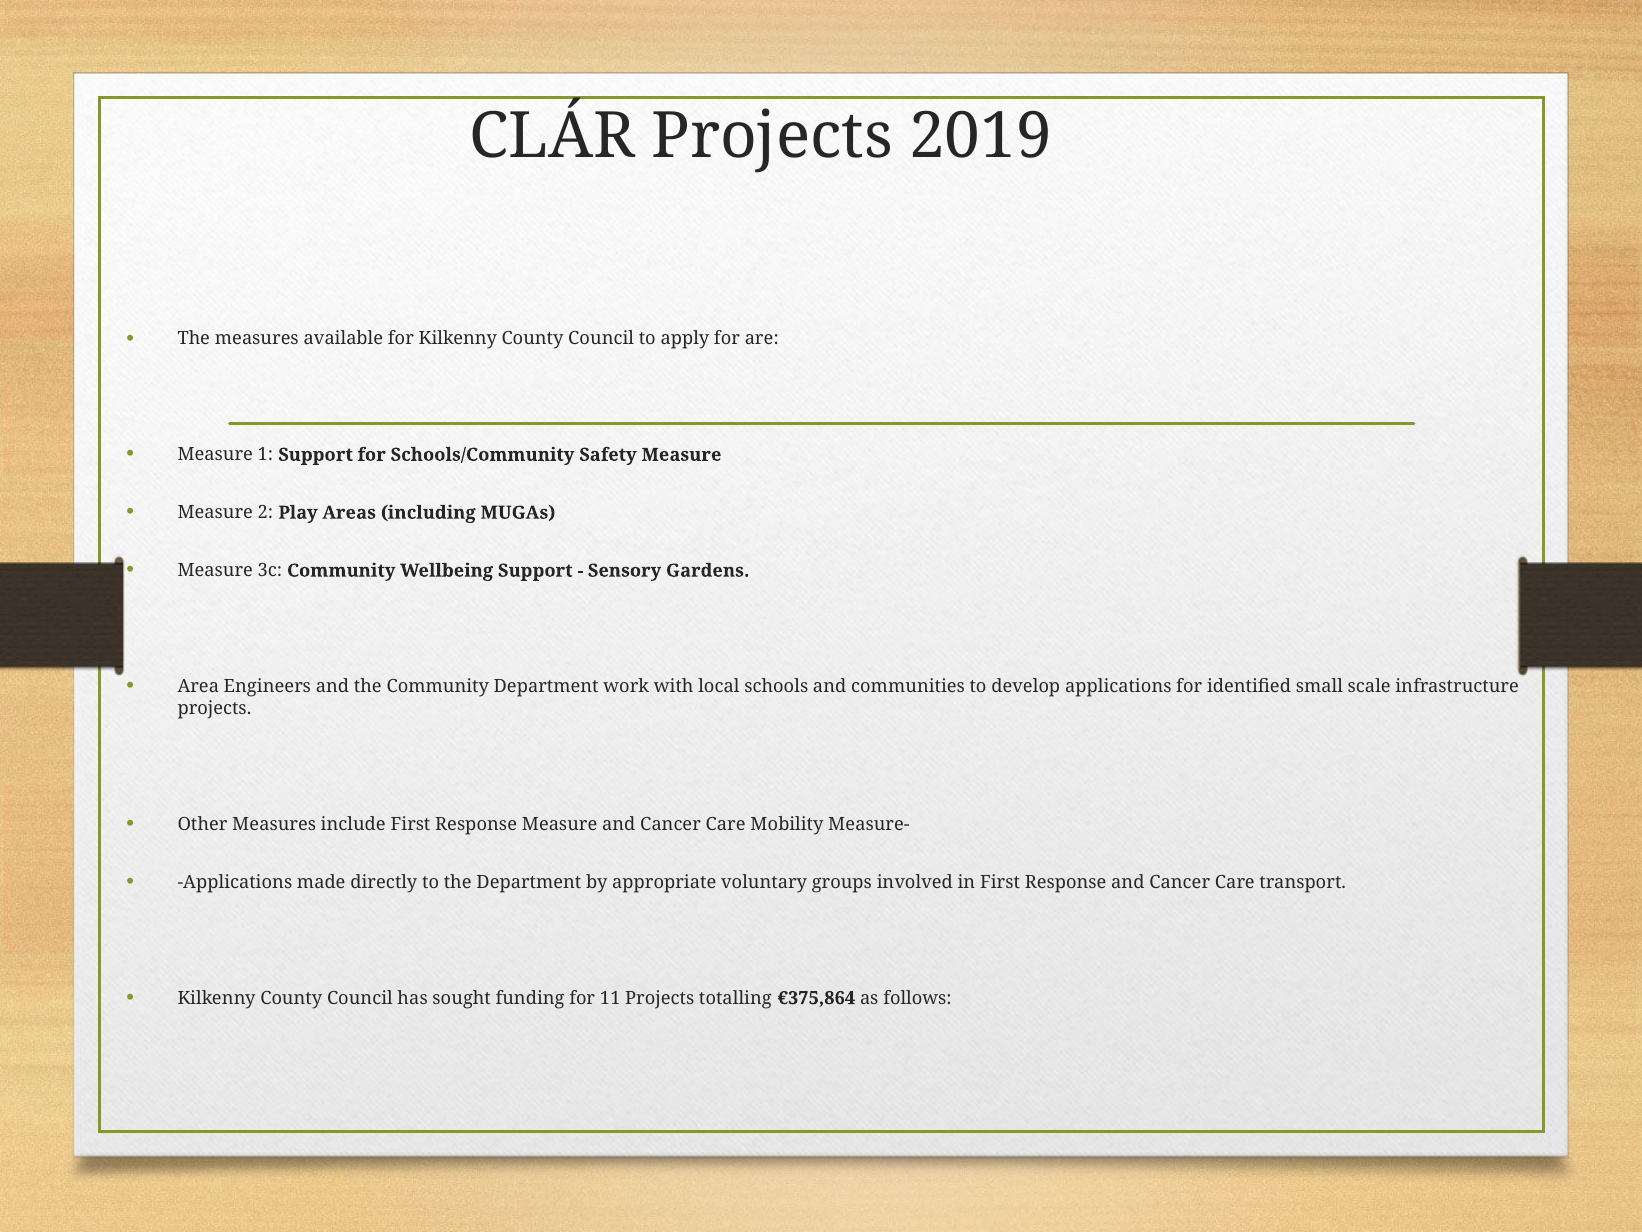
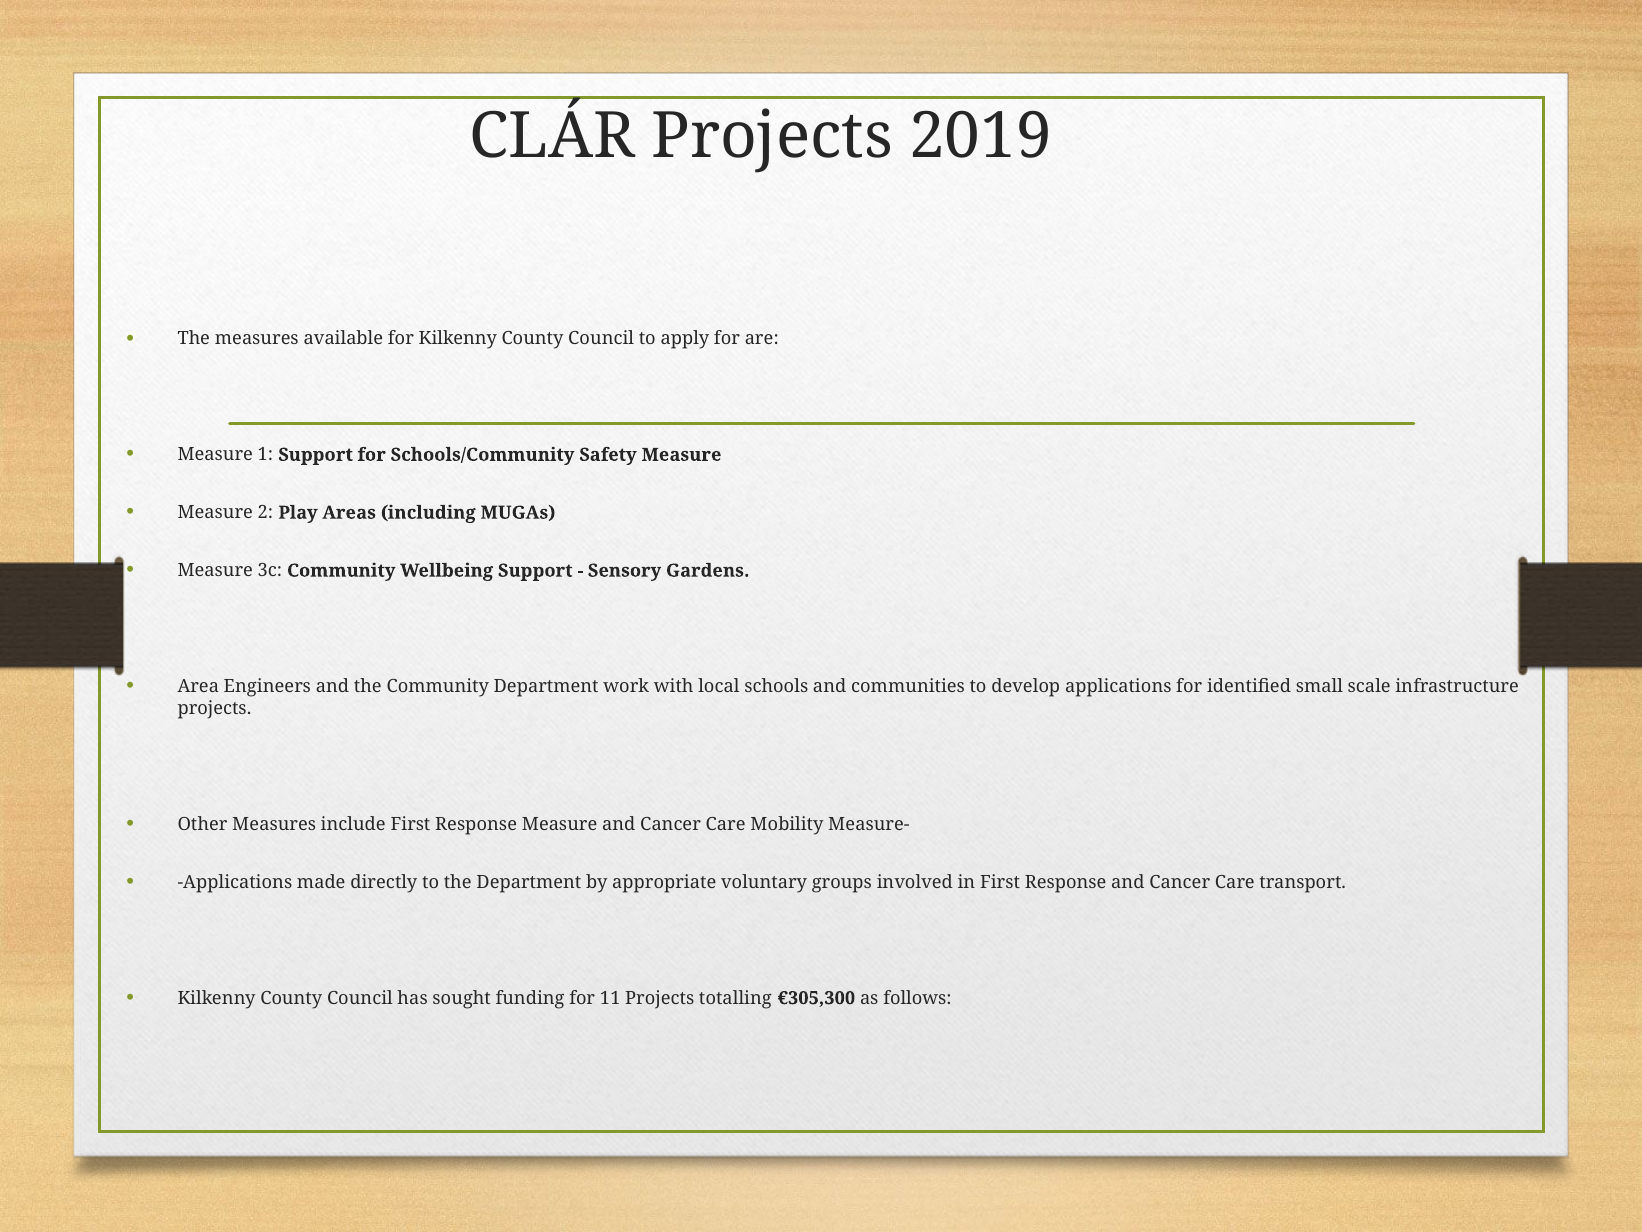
€375,864: €375,864 -> €305,300
